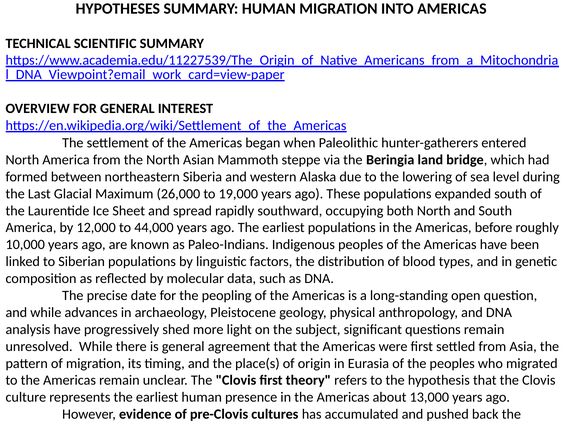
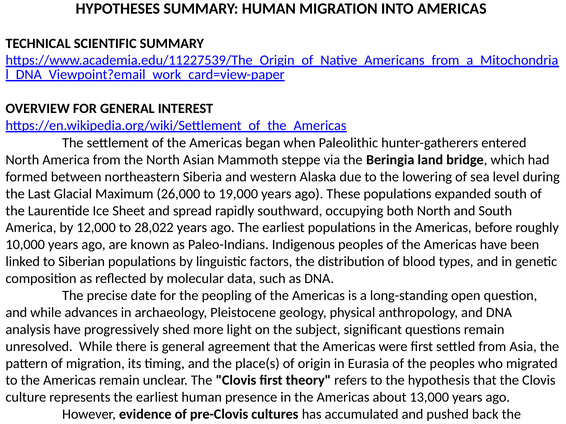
44,000: 44,000 -> 28,022
